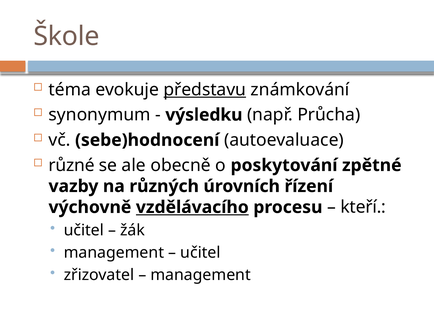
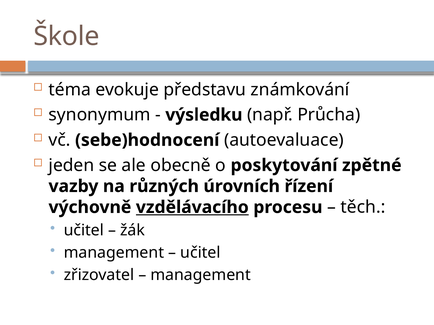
představu underline: present -> none
různé: různé -> jeden
kteří: kteří -> těch
